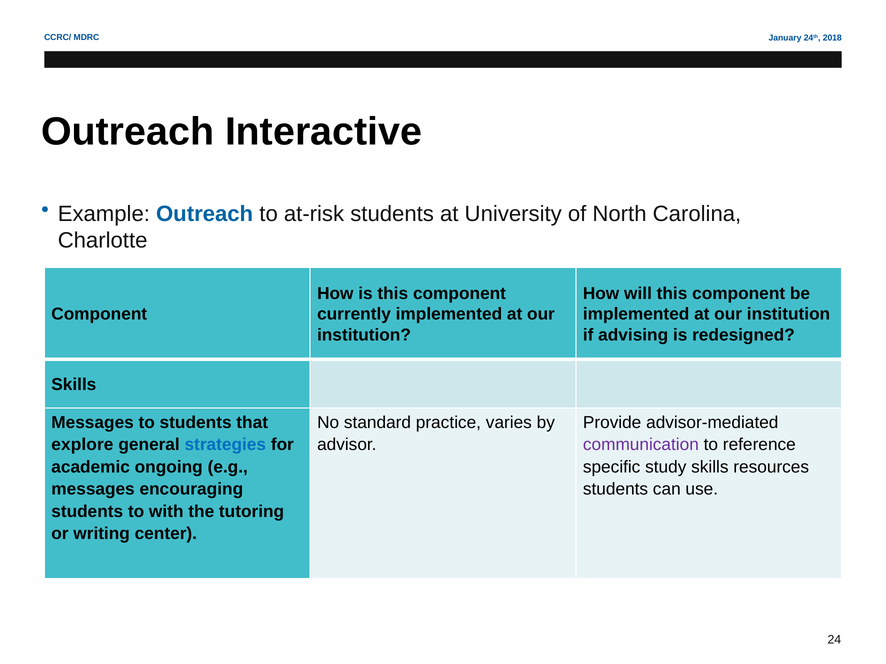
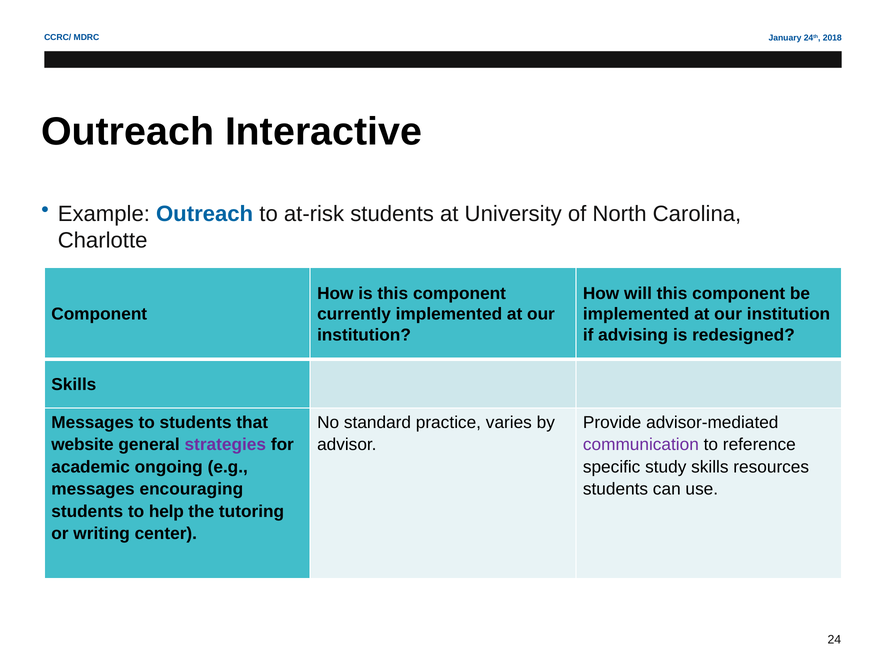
explore: explore -> website
strategies colour: blue -> purple
with: with -> help
